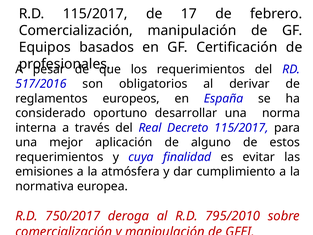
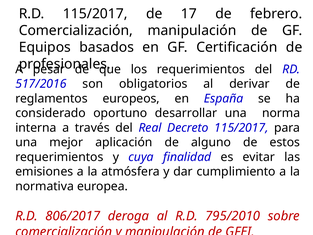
750/2017: 750/2017 -> 806/2017
